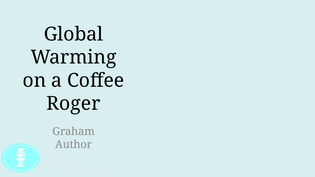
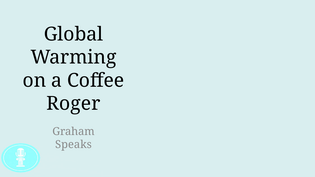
Author: Author -> Speaks
